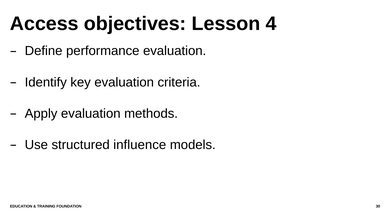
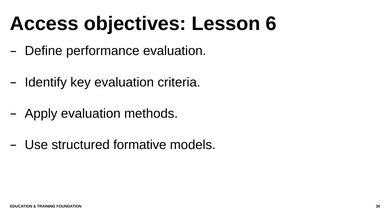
4: 4 -> 6
influence: influence -> formative
